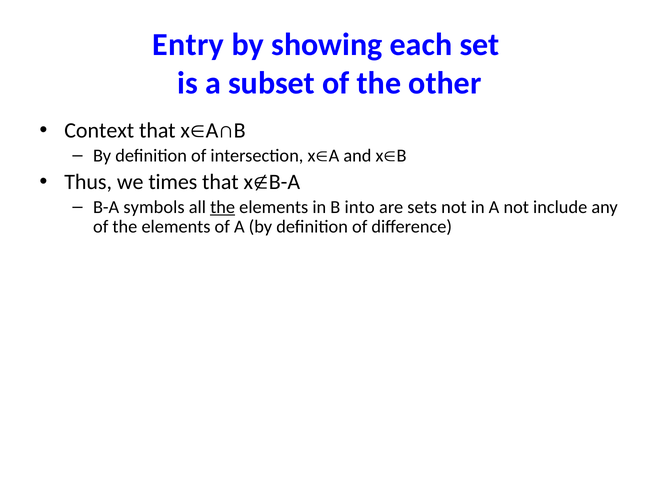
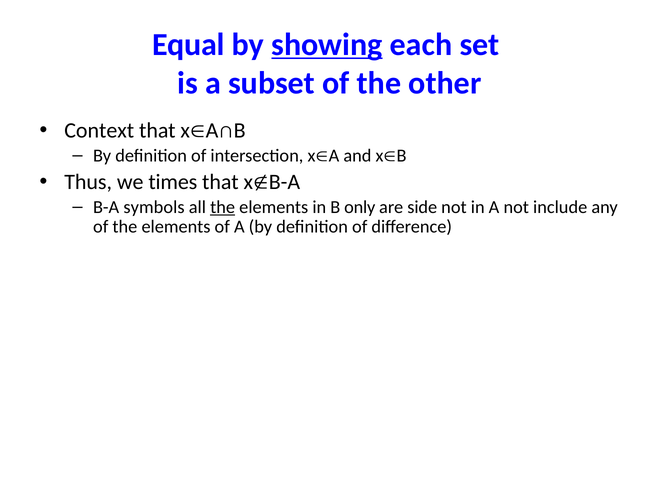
Entry: Entry -> Equal
showing underline: none -> present
into: into -> only
sets: sets -> side
